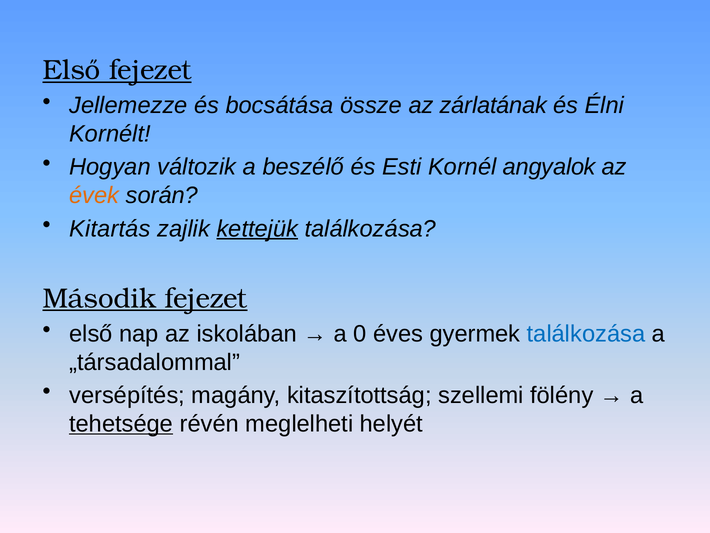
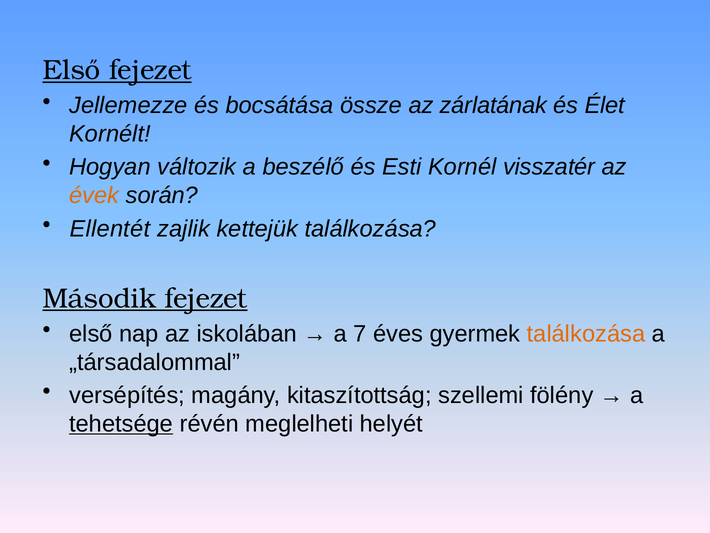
Élni: Élni -> Élet
angyalok: angyalok -> visszatér
Kitartás: Kitartás -> Ellentét
kettejük underline: present -> none
0: 0 -> 7
találkozása at (586, 333) colour: blue -> orange
